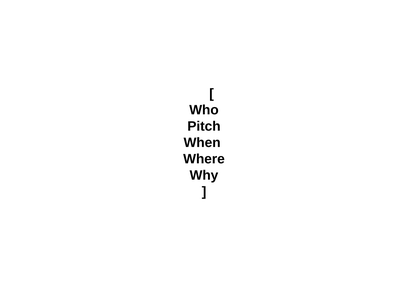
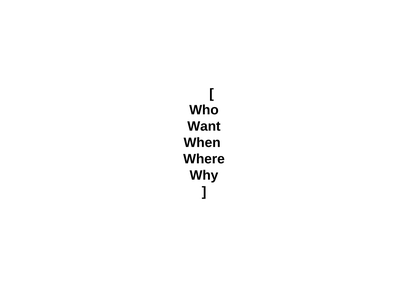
Pitch: Pitch -> Want
